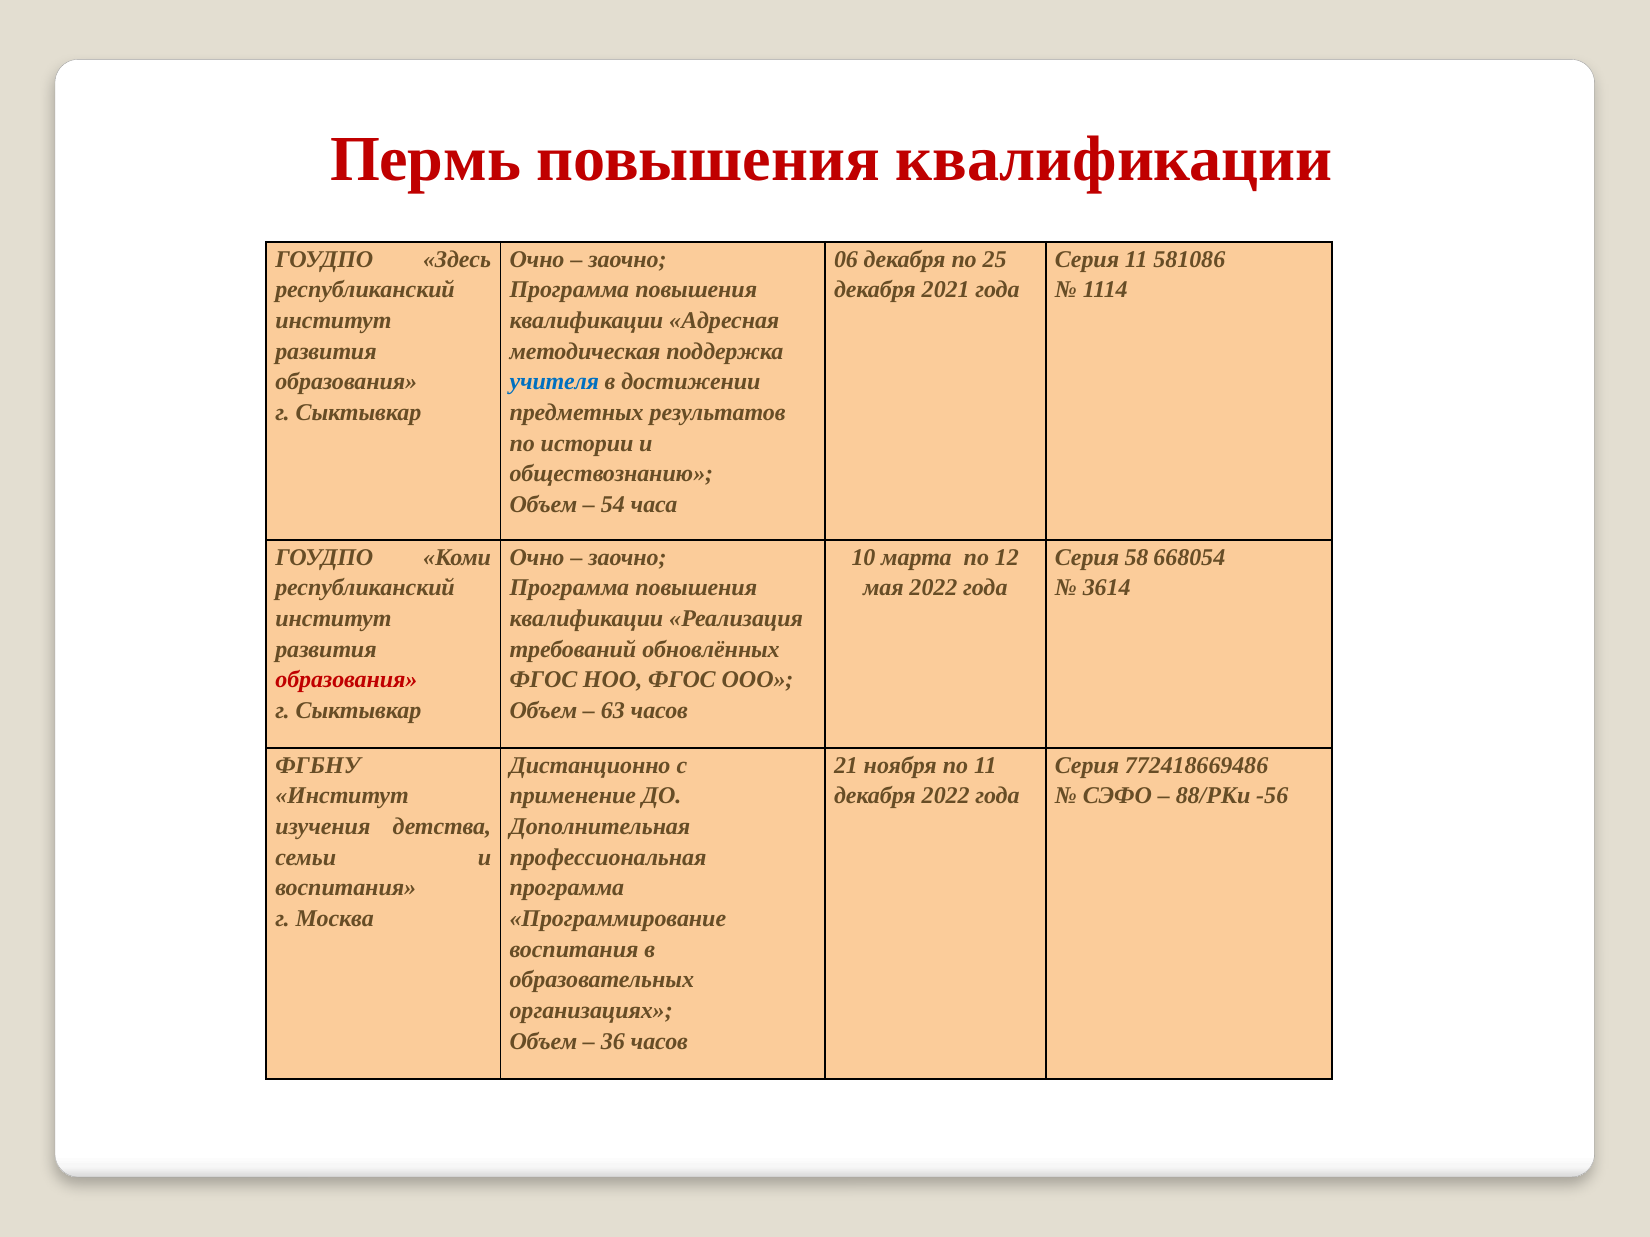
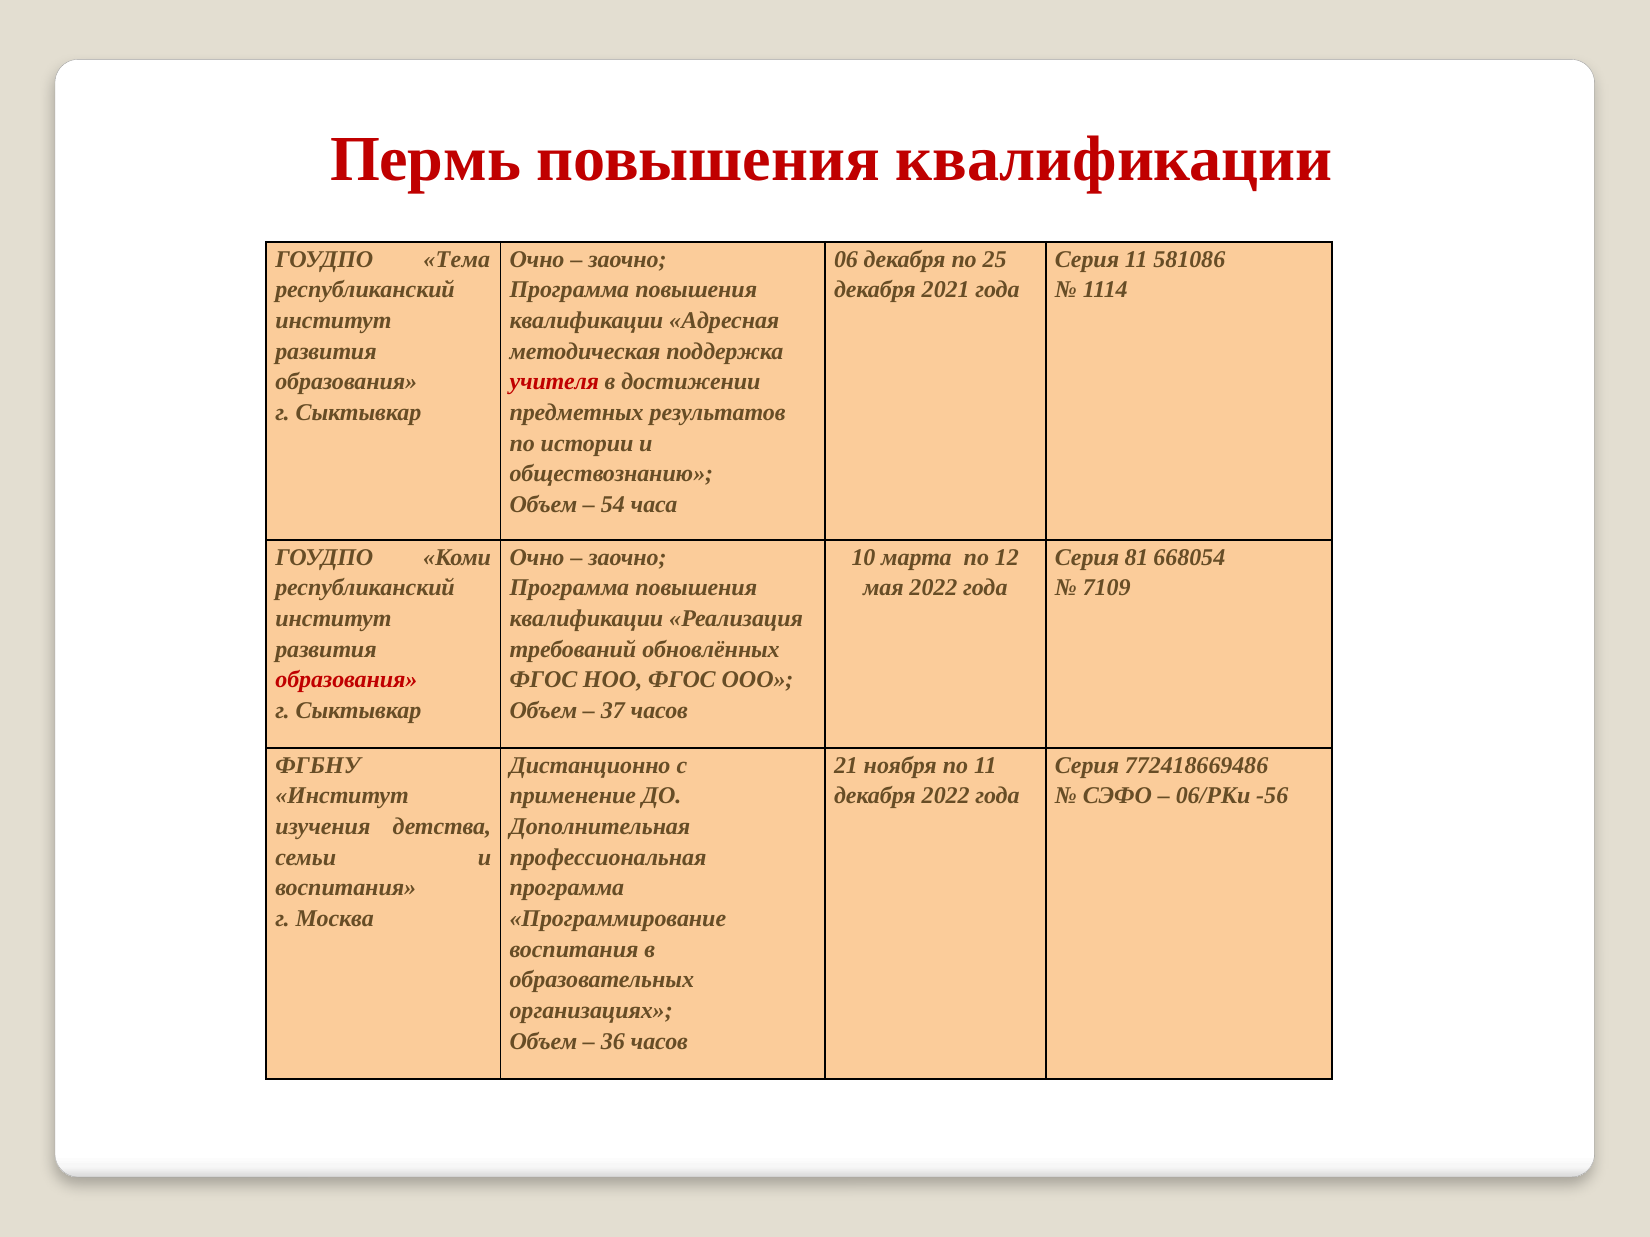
Здесь: Здесь -> Тема
учителя colour: blue -> red
58: 58 -> 81
3614: 3614 -> 7109
63: 63 -> 37
88/РКи: 88/РКи -> 06/РКи
